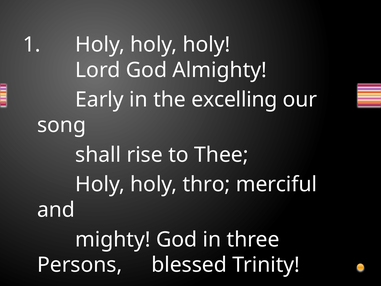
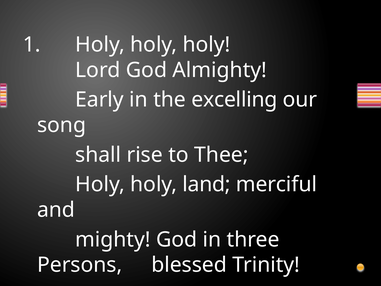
thro: thro -> land
